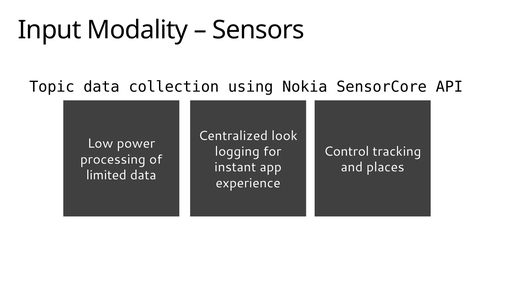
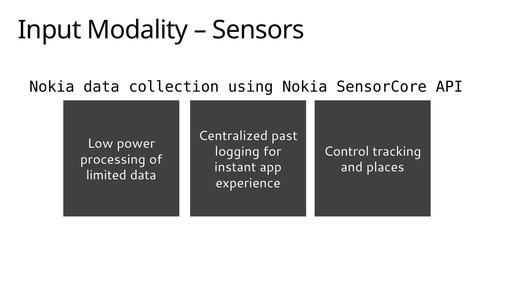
Topic at (52, 87): Topic -> Nokia
look: look -> past
